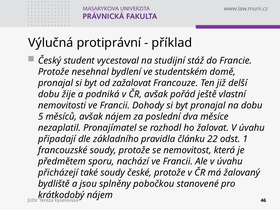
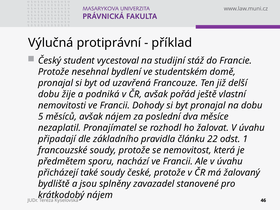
zažalovat: zažalovat -> uzavřená
pobočkou: pobočkou -> zavazadel
